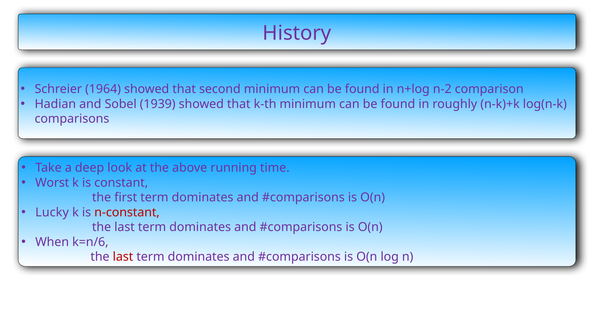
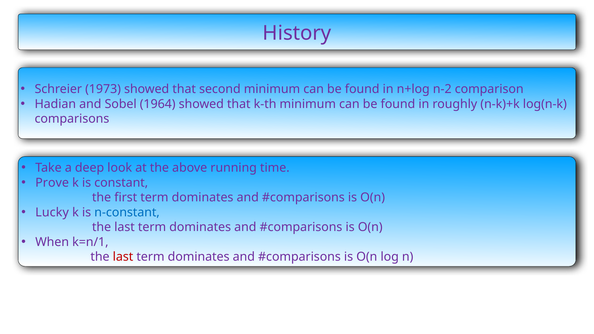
1964: 1964 -> 1973
1939: 1939 -> 1964
Worst: Worst -> Prove
n-constant colour: red -> blue
k=n/6: k=n/6 -> k=n/1
